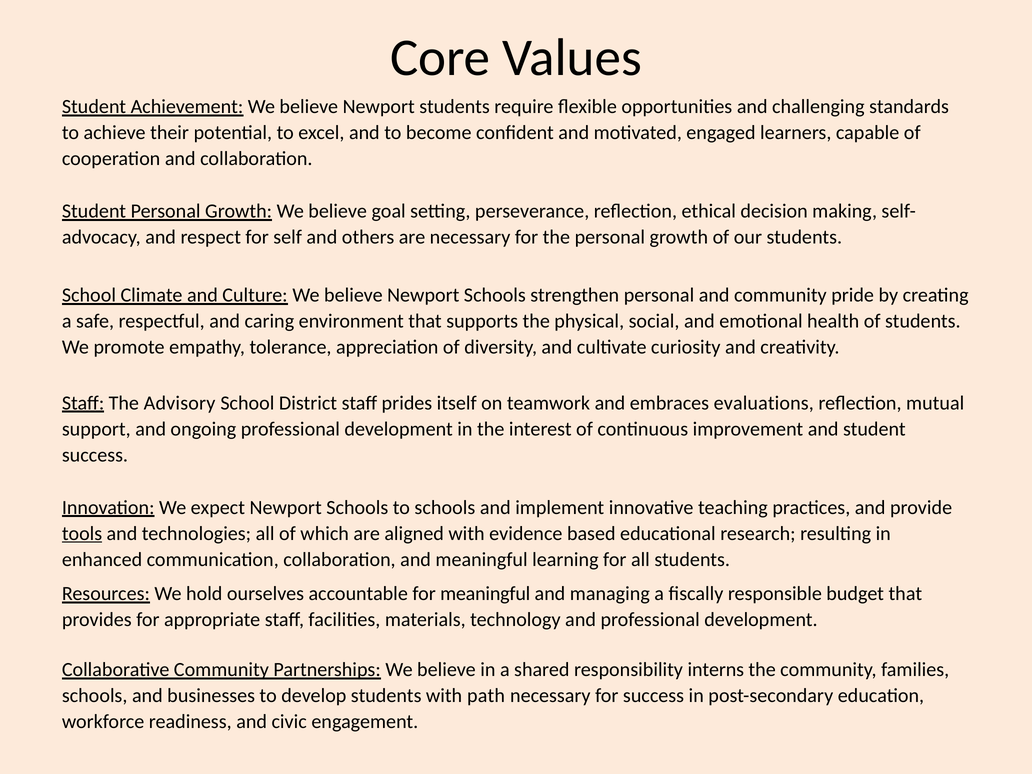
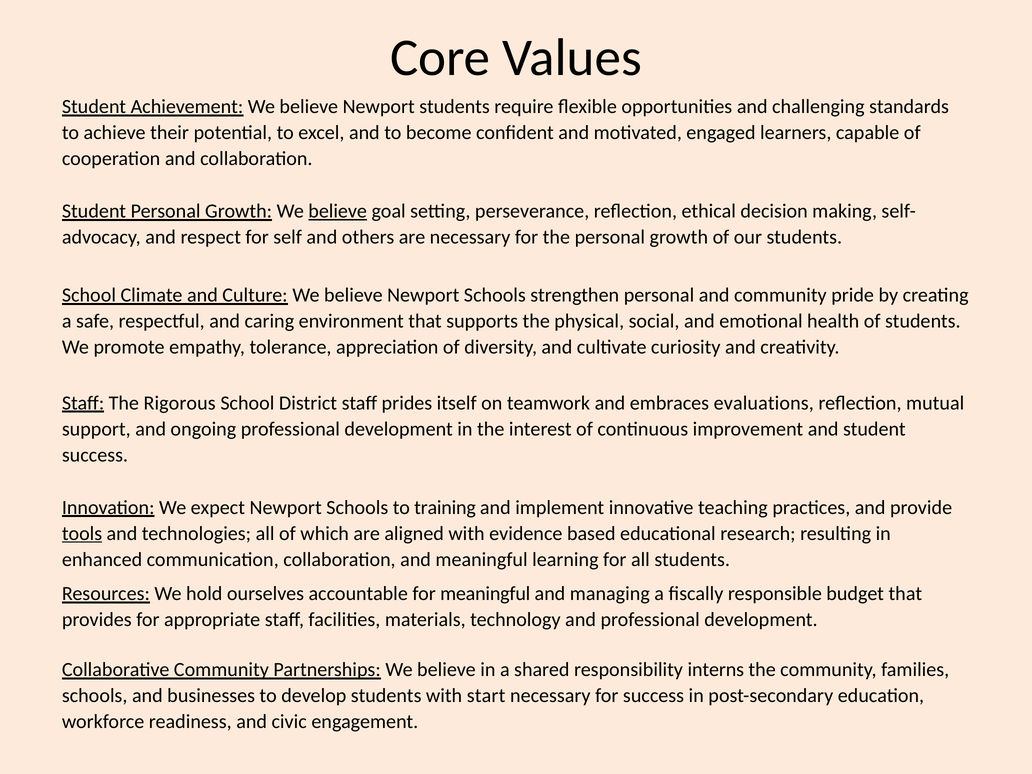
believe at (338, 211) underline: none -> present
Advisory: Advisory -> Rigorous
to schools: schools -> training
path: path -> start
